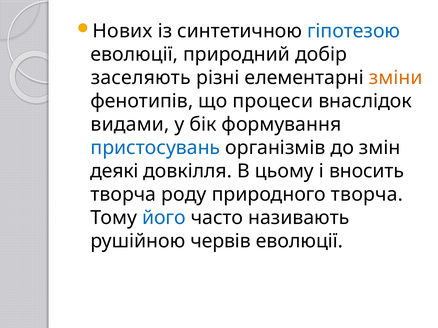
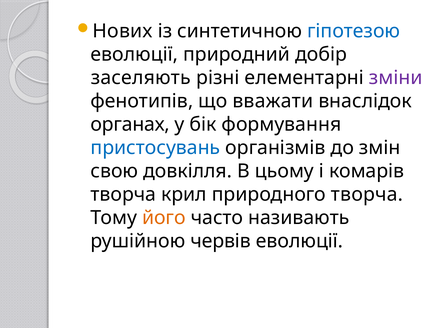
зміни colour: orange -> purple
процеси: процеси -> вважати
видами: видами -> органах
деякі: деякі -> свою
вносить: вносить -> комарів
роду: роду -> крил
його colour: blue -> orange
